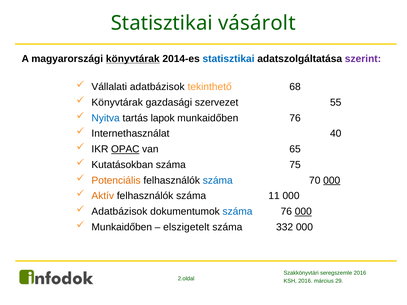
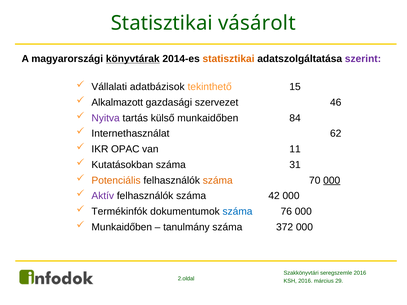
statisztikai at (229, 59) colour: blue -> orange
68: 68 -> 15
Könyvtárak at (117, 102): Könyvtárak -> Alkalmazott
55: 55 -> 46
Nyitva colour: blue -> purple
lapok: lapok -> külső
munkaidőben 76: 76 -> 84
40: 40 -> 62
OPAC underline: present -> none
65: 65 -> 11
75: 75 -> 31
száma at (218, 181) colour: blue -> orange
Aktív colour: orange -> purple
11: 11 -> 42
Adatbázisok at (119, 212): Adatbázisok -> Termékinfók
000 at (303, 212) underline: present -> none
elszigetelt: elszigetelt -> tanulmány
332: 332 -> 372
